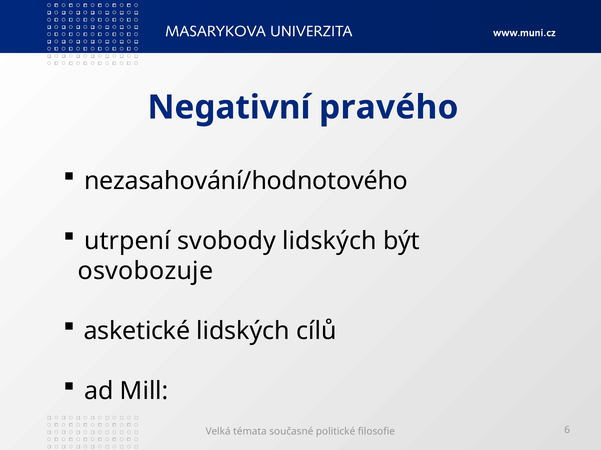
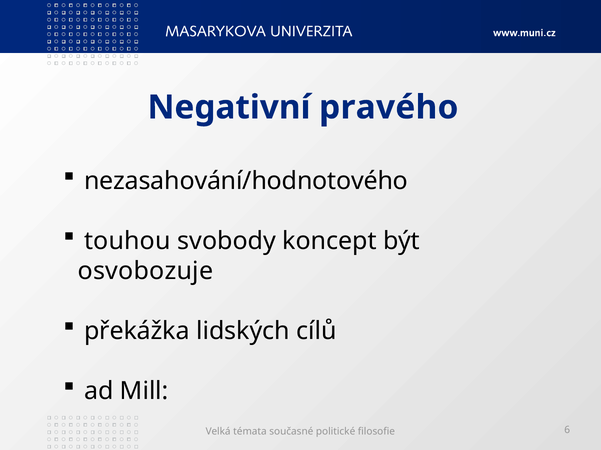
utrpení: utrpení -> touhou
svobody lidských: lidských -> koncept
asketické: asketické -> překážka
